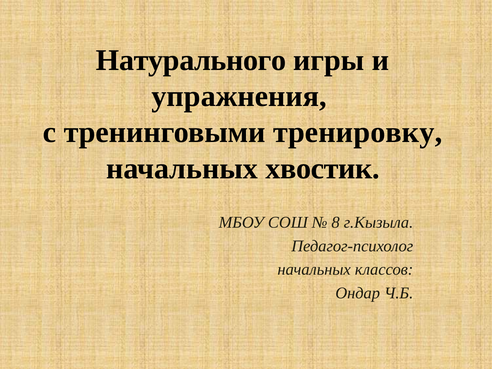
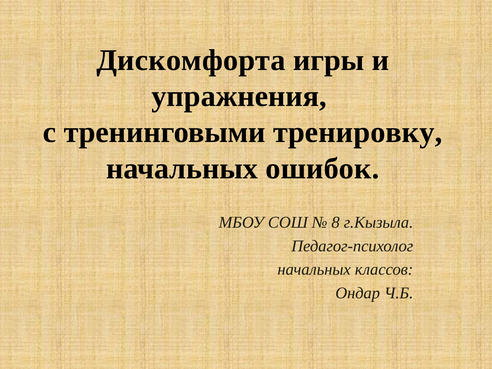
Натурального: Натурального -> Дискомфорта
хвостик: хвостик -> ошибок
